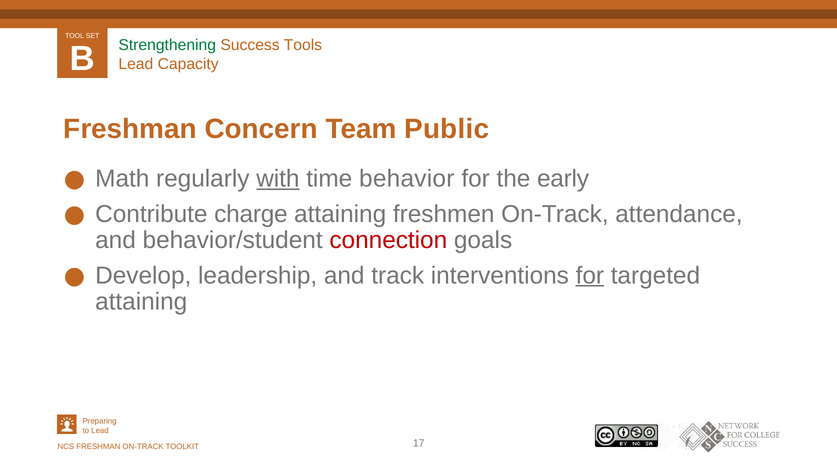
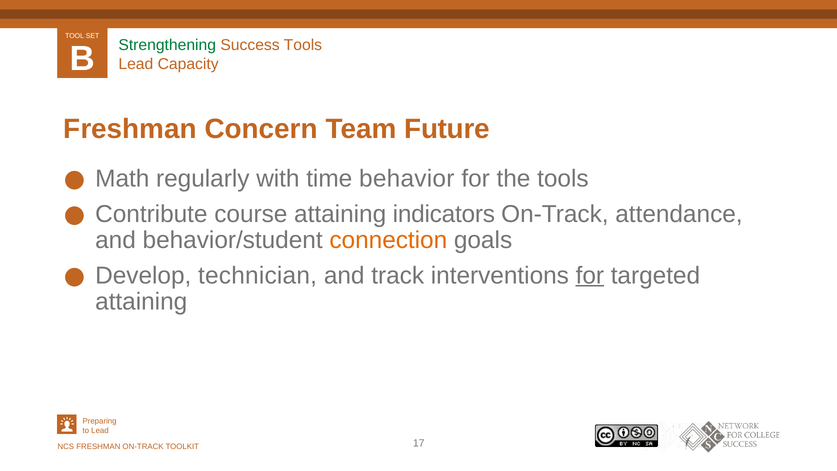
Public: Public -> Future
with underline: present -> none
the early: early -> tools
charge: charge -> course
freshmen: freshmen -> indicators
connection colour: red -> orange
leadership: leadership -> technician
